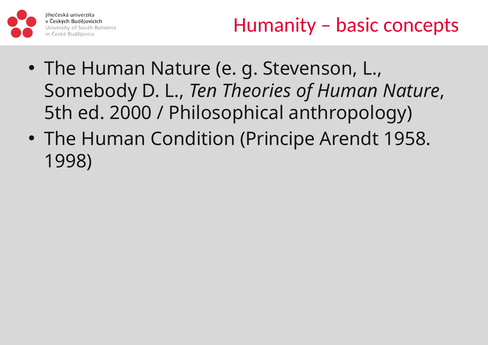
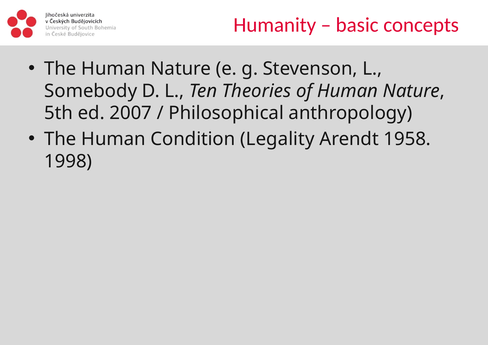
2000: 2000 -> 2007
Principe: Principe -> Legality
